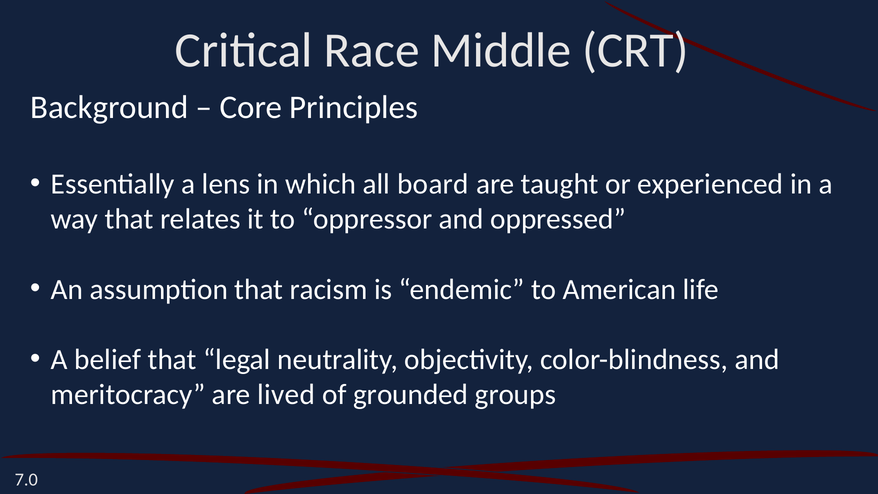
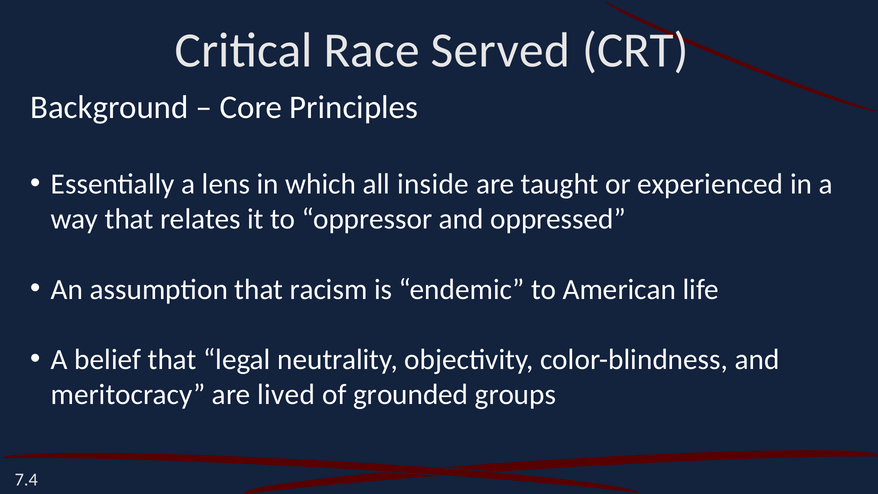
Middle: Middle -> Served
board: board -> inside
7.0: 7.0 -> 7.4
